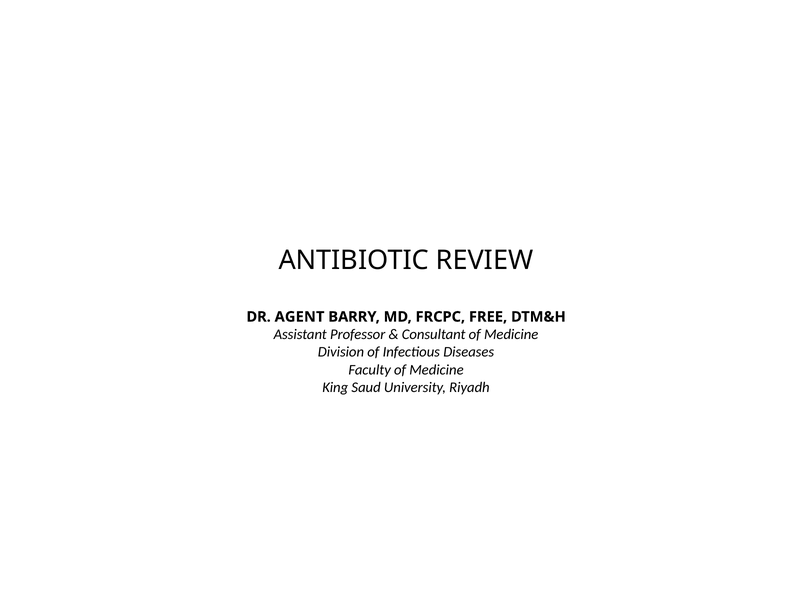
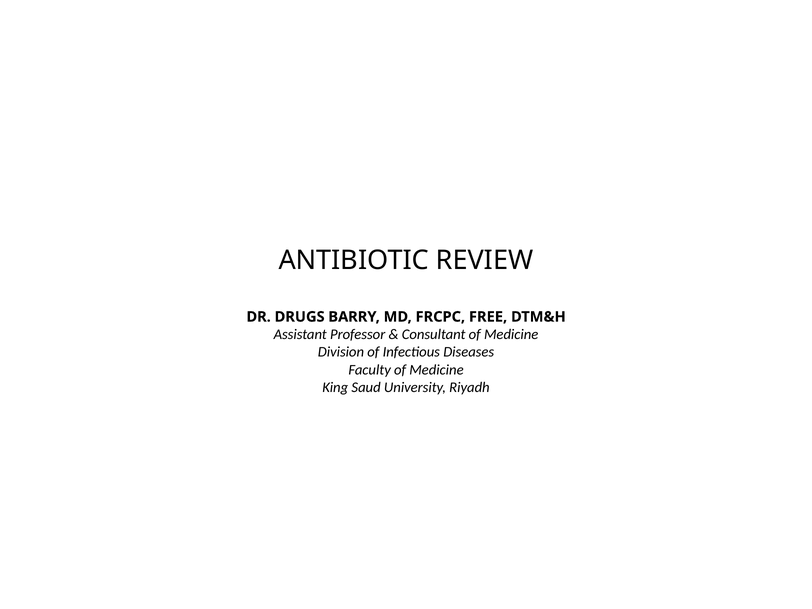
AGENT: AGENT -> DRUGS
